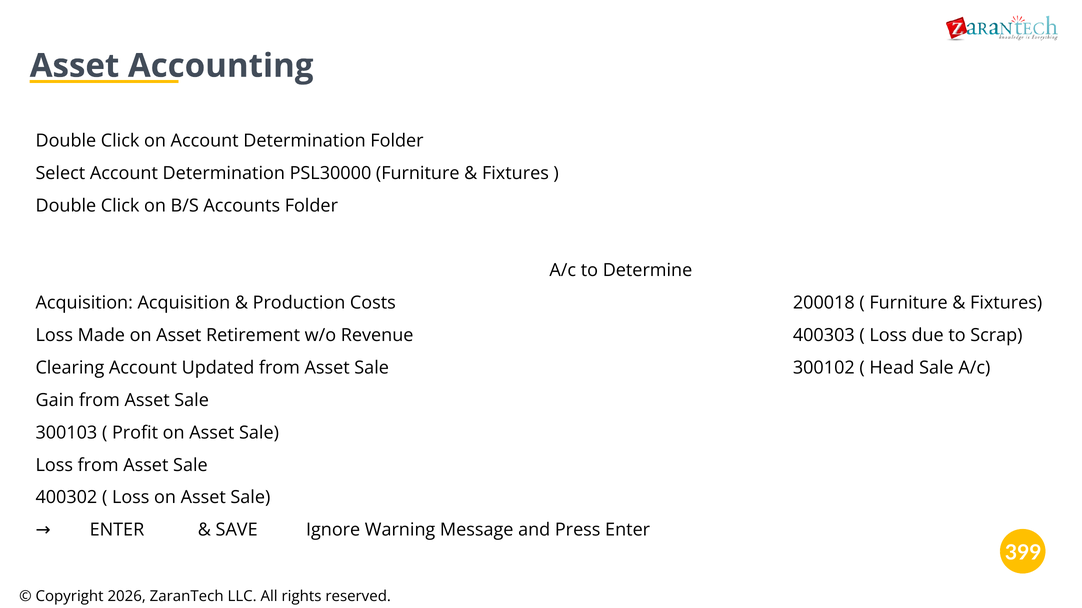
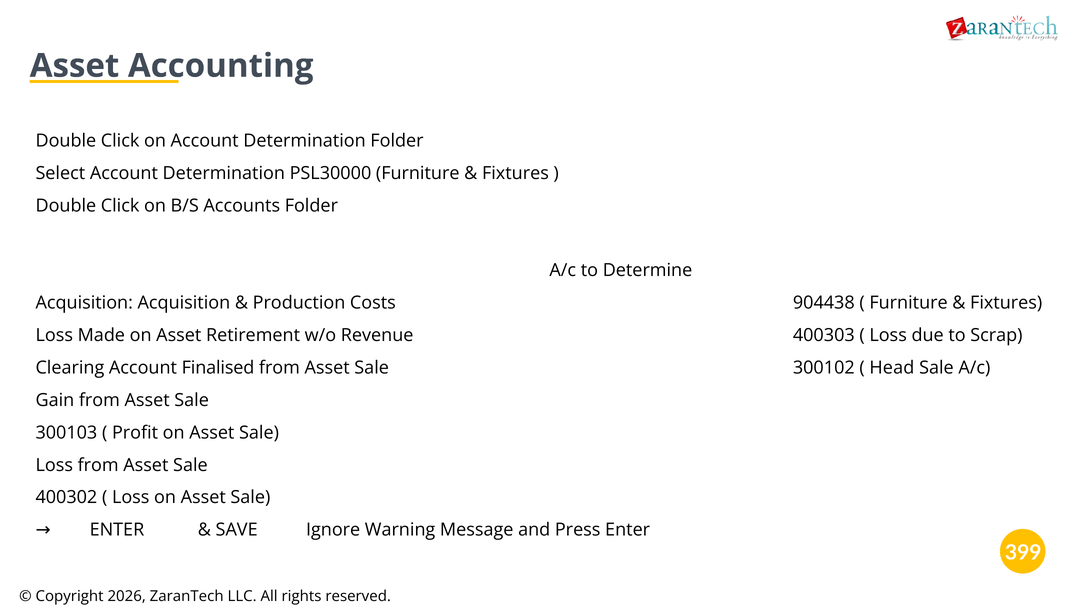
200018: 200018 -> 904438
Updated: Updated -> Finalised
